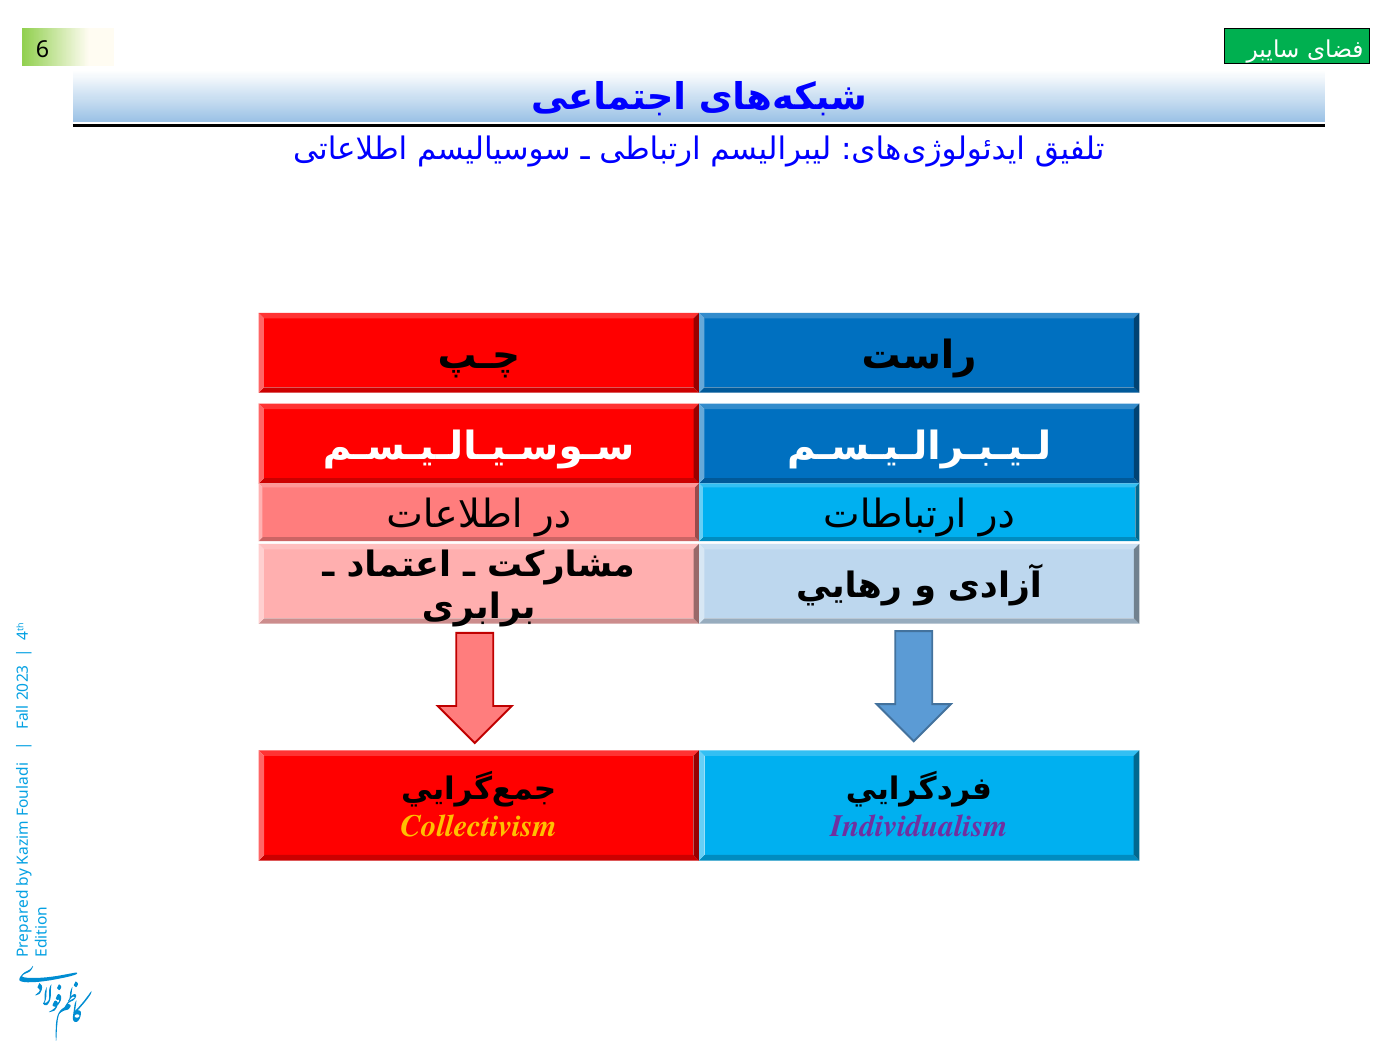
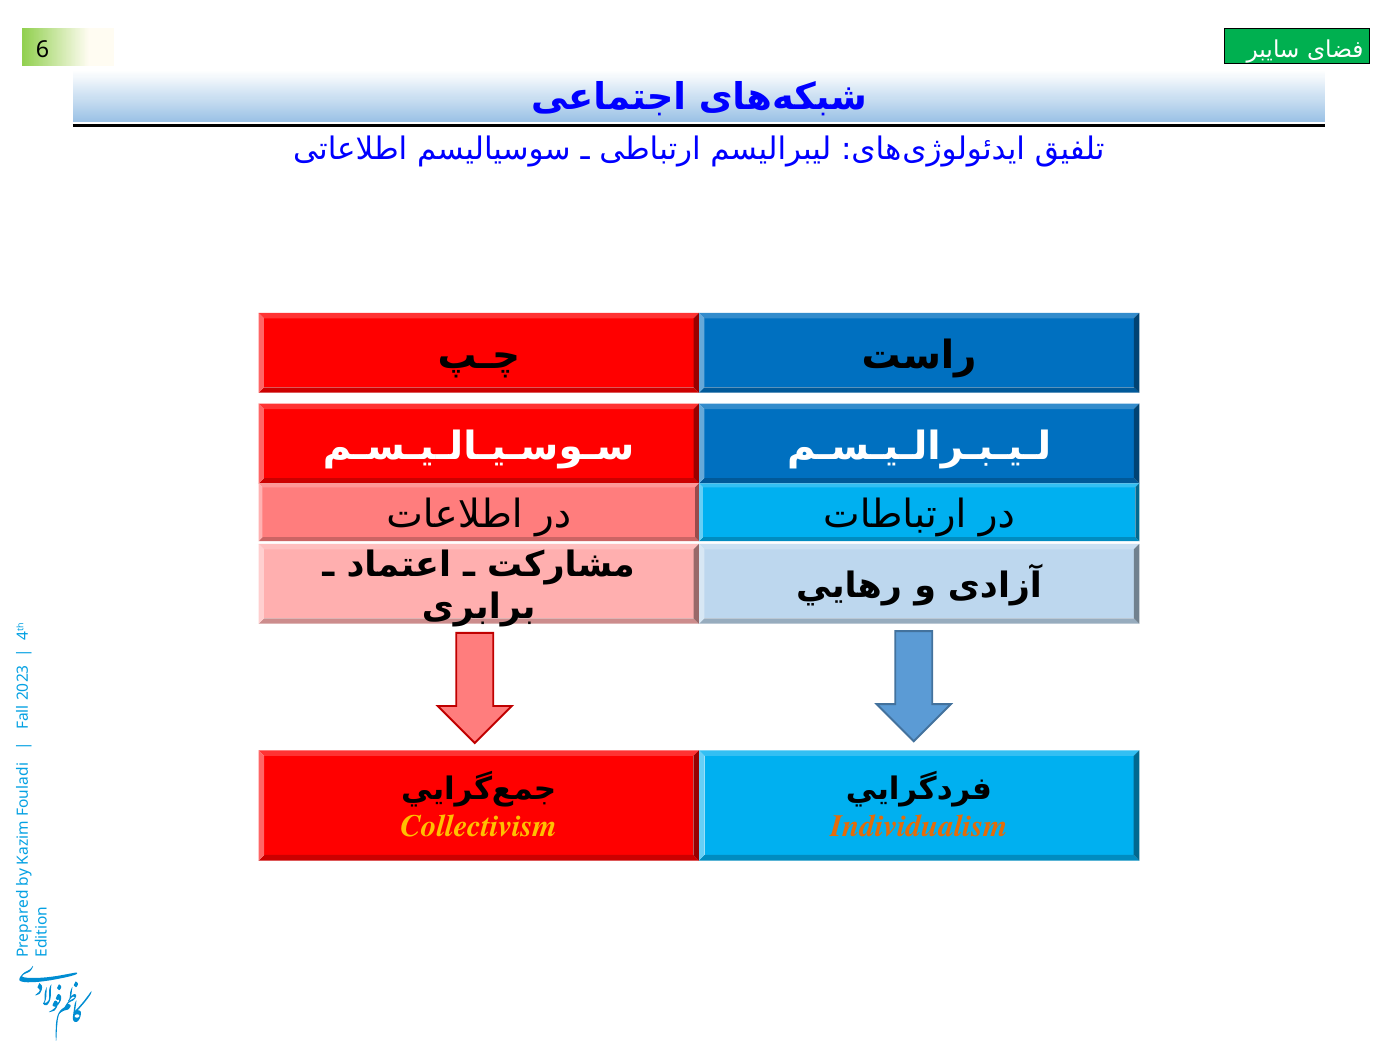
Individualism colour: purple -> orange
